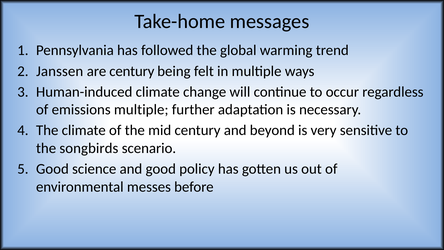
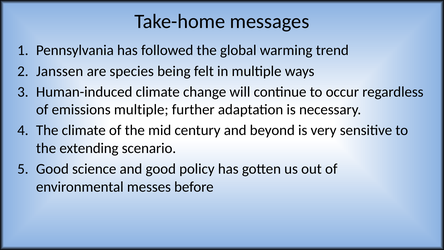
are century: century -> species
songbirds: songbirds -> extending
